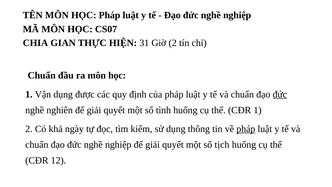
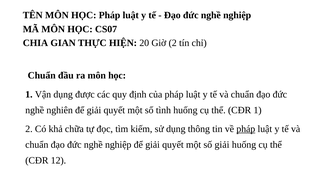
31: 31 -> 20
đức at (280, 94) underline: present -> none
ngày: ngày -> chữa
số tịch: tịch -> giải
